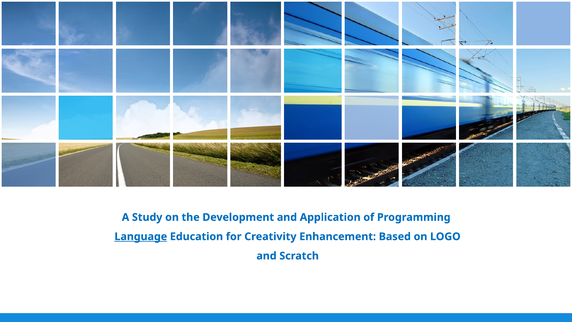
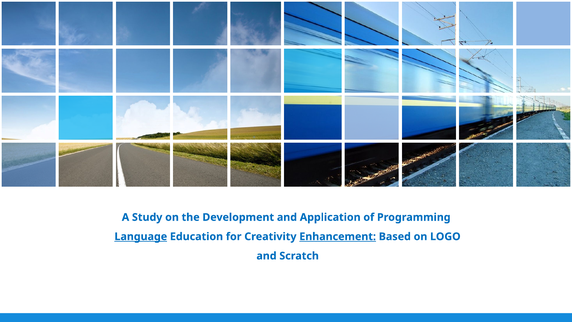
Enhancement underline: none -> present
